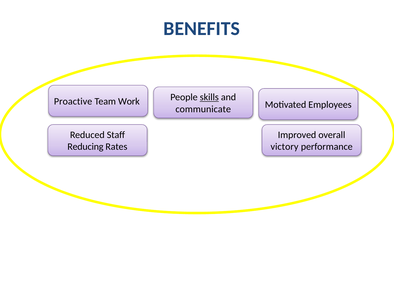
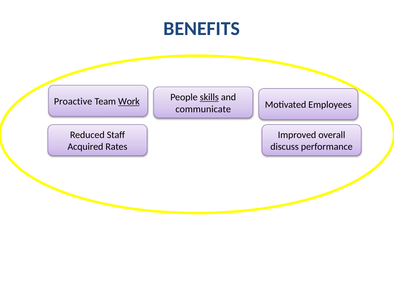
Work underline: none -> present
Reducing: Reducing -> Acquired
victory: victory -> discuss
